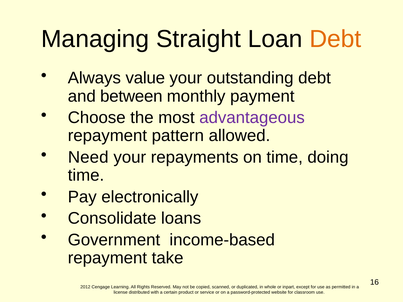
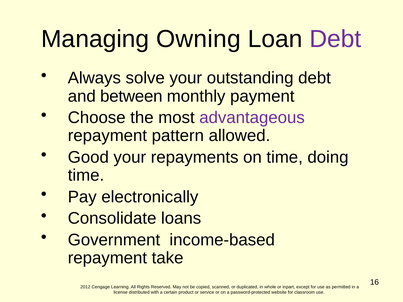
Straight: Straight -> Owning
Debt at (335, 39) colour: orange -> purple
value: value -> solve
Need: Need -> Good
